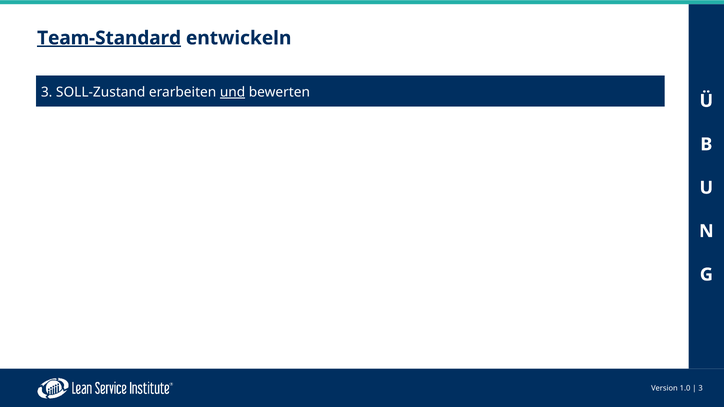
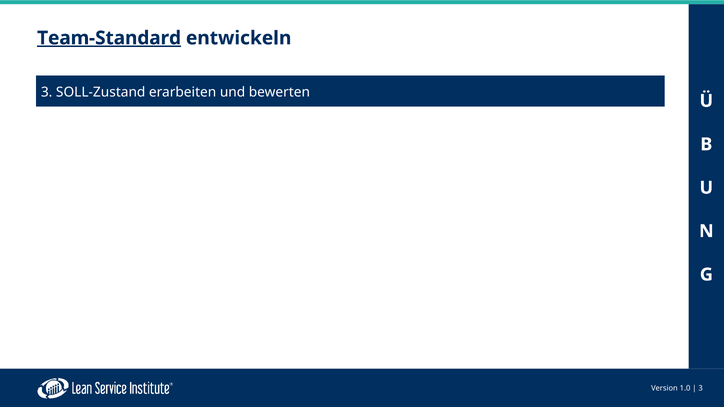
und underline: present -> none
